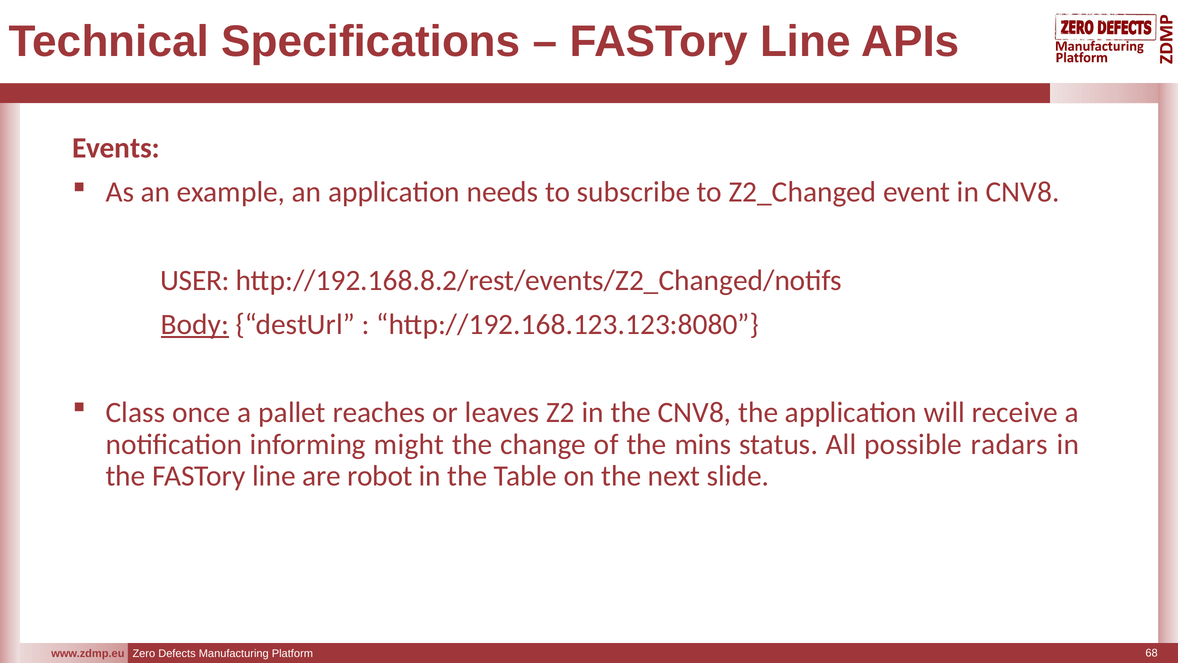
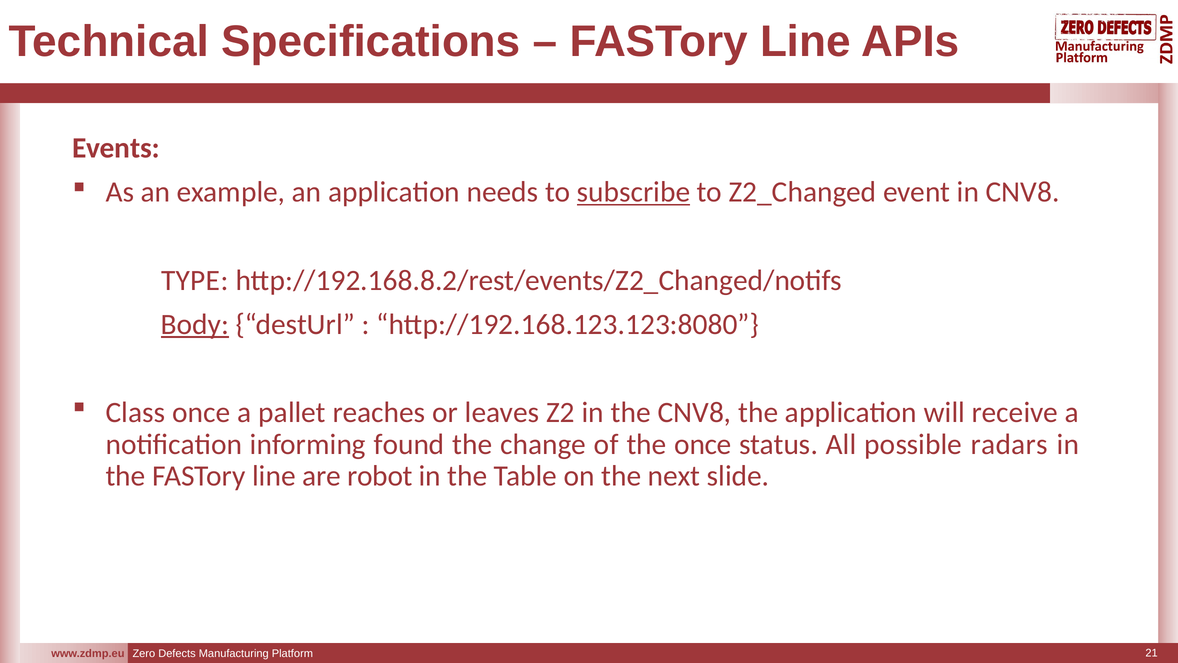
subscribe underline: none -> present
USER: USER -> TYPE
might: might -> found
the mins: mins -> once
68: 68 -> 21
